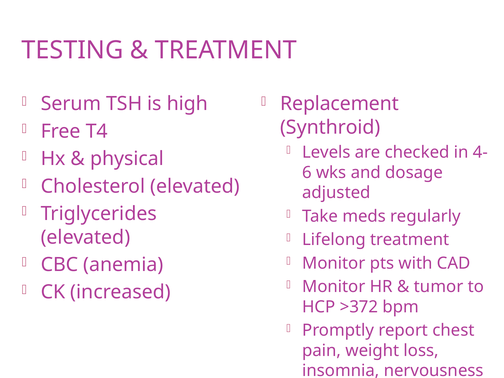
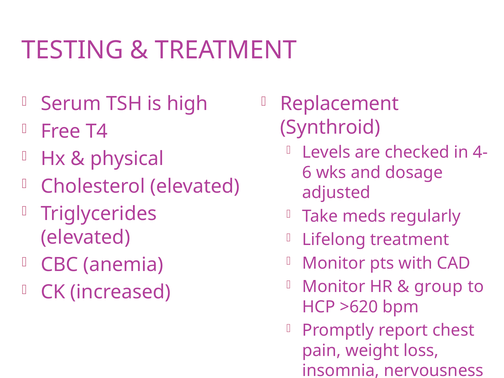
tumor: tumor -> group
>372: >372 -> >620
